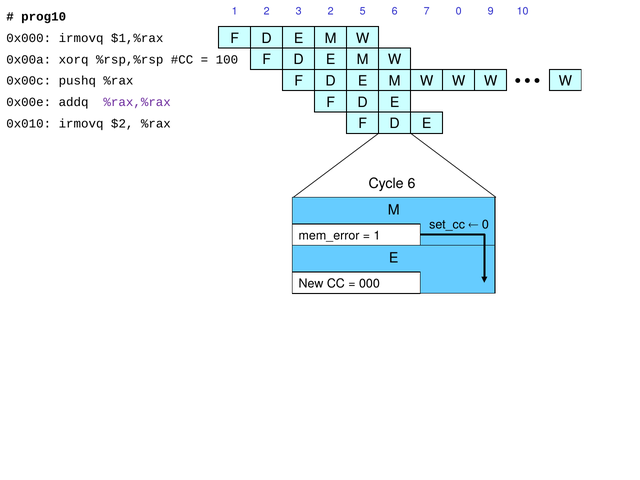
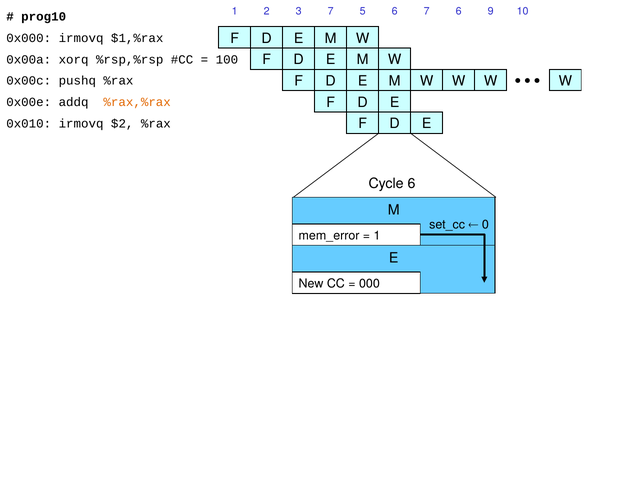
3 2: 2 -> 7
7 0: 0 -> 6
%rax,%rax colour: purple -> orange
